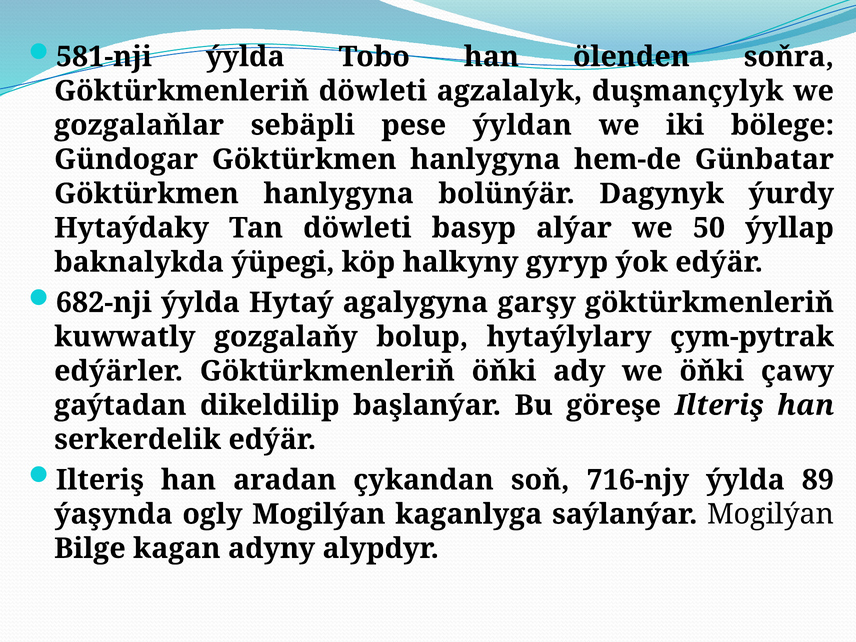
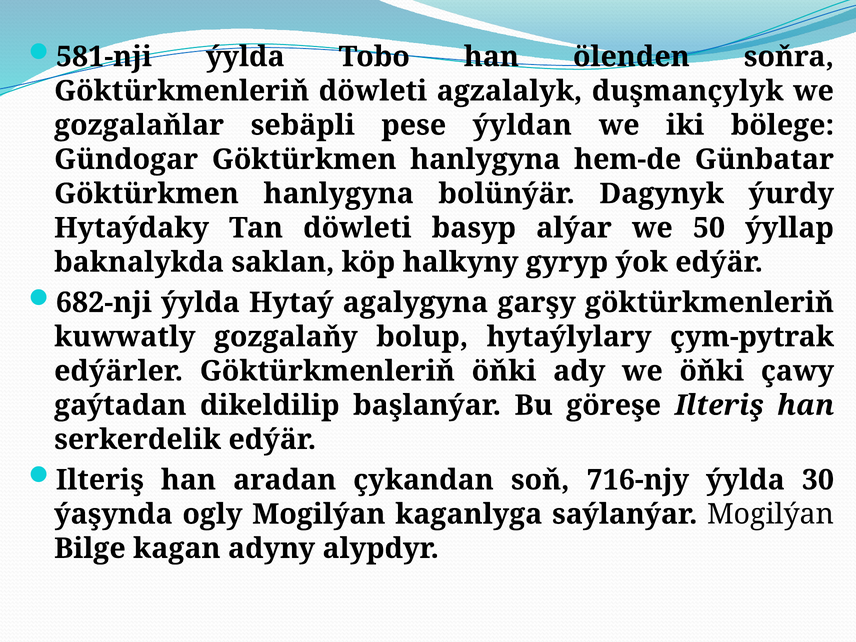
ýüpegi: ýüpegi -> saklan
89: 89 -> 30
